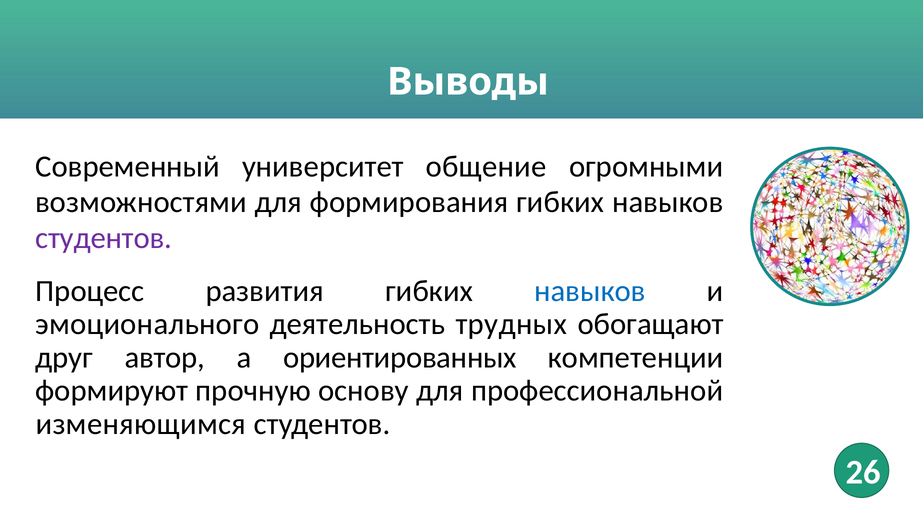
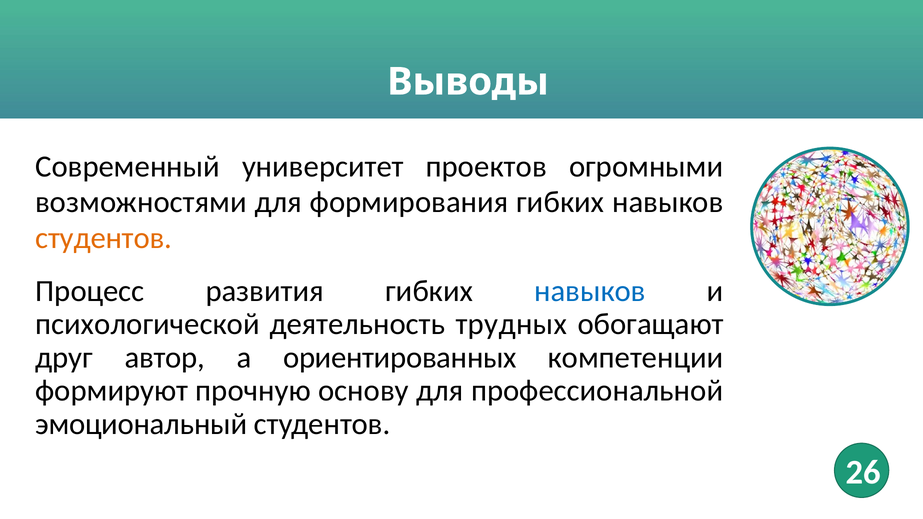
общение: общение -> проектов
студентов at (104, 238) colour: purple -> orange
эмоционального: эмоционального -> психологической
изменяющимся: изменяющимся -> эмоциональный
